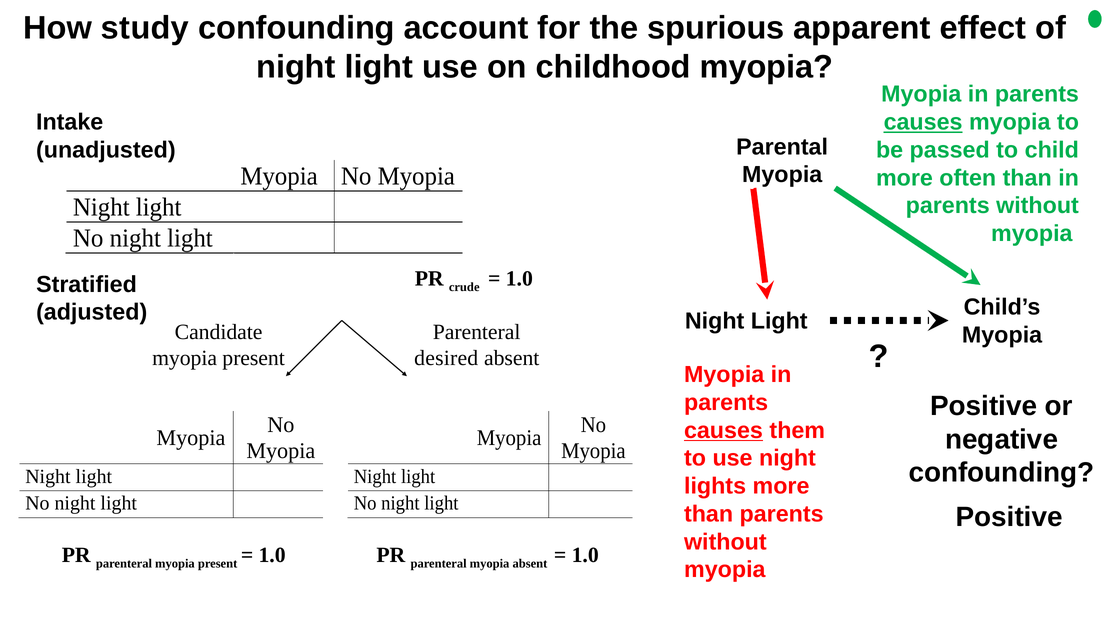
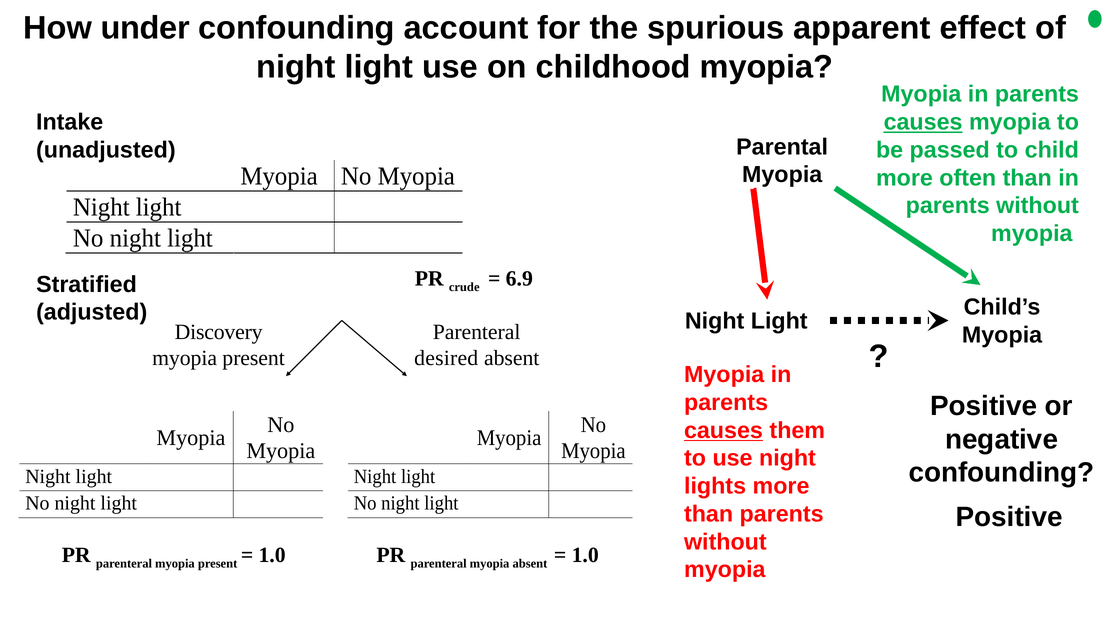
study: study -> under
1.0 at (519, 279): 1.0 -> 6.9
Candidate: Candidate -> Discovery
